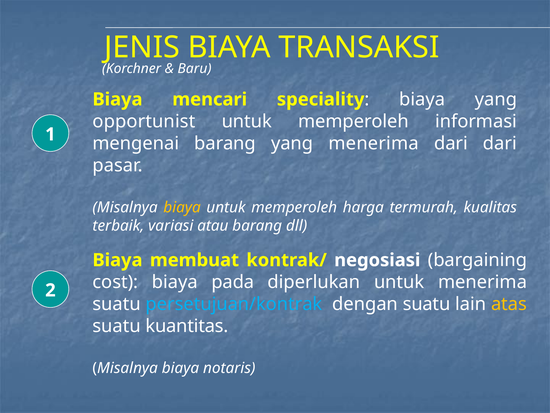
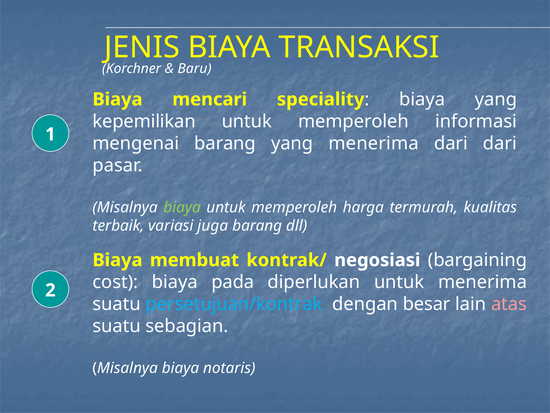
opportunist: opportunist -> kepemilikan
biaya at (182, 207) colour: yellow -> light green
atau: atau -> juga
dengan suatu: suatu -> besar
atas colour: yellow -> pink
kuantitas: kuantitas -> sebagian
